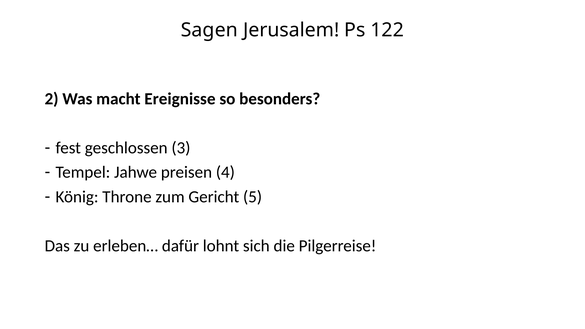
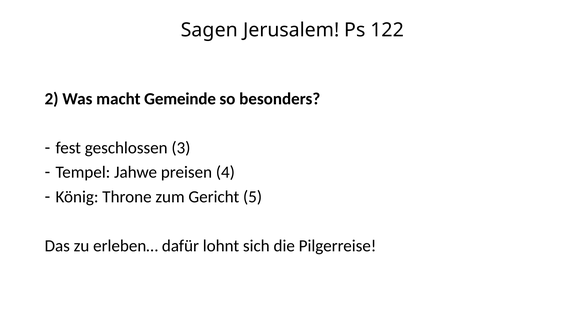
Ereignisse: Ereignisse -> Gemeinde
